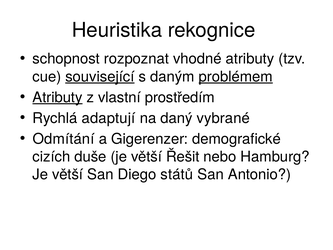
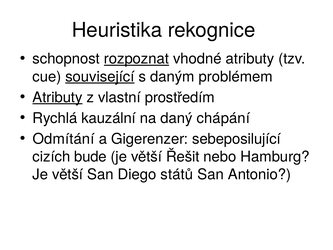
rozpoznat underline: none -> present
problémem underline: present -> none
adaptují: adaptují -> kauzální
vybrané: vybrané -> chápání
demografické: demografické -> sebeposilující
duše: duše -> bude
